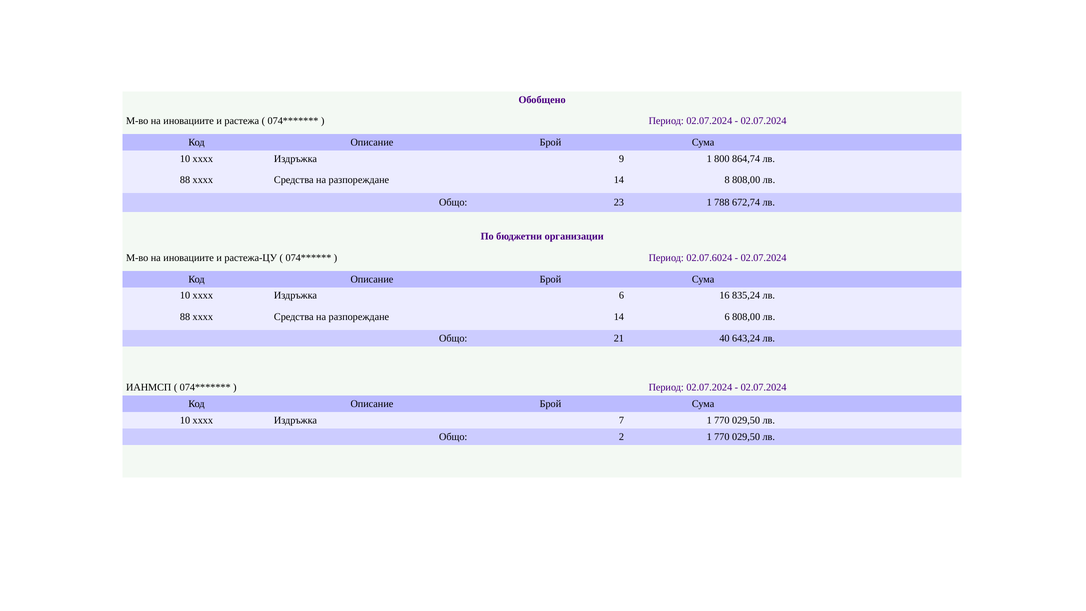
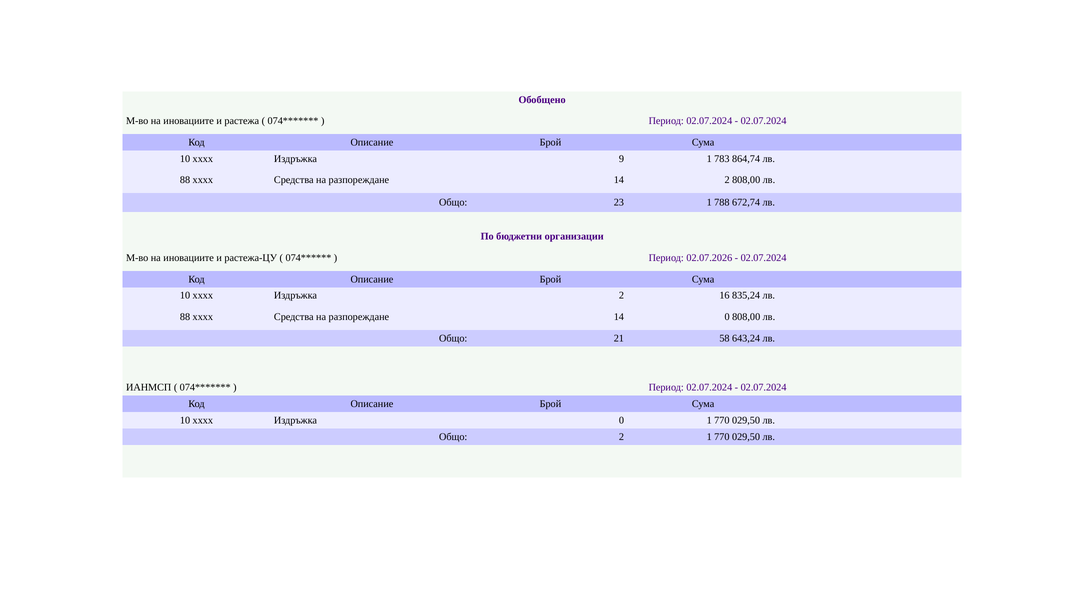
800: 800 -> 783
14 8: 8 -> 2
02.07.6024: 02.07.6024 -> 02.07.2026
Издръжка 6: 6 -> 2
14 6: 6 -> 0
40: 40 -> 58
Издръжка 7: 7 -> 0
